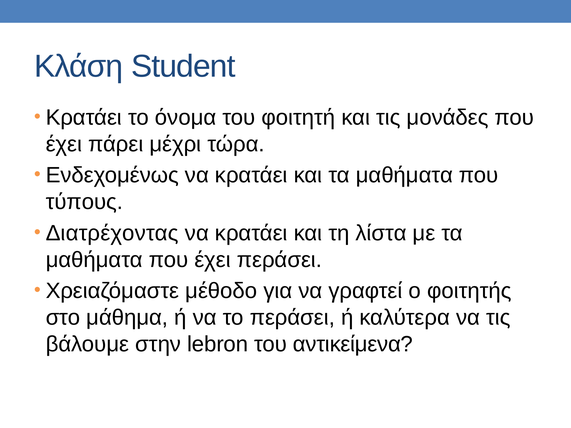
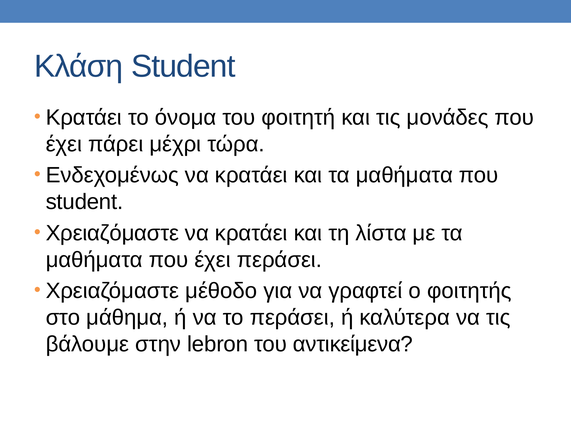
τύπους at (84, 202): τύπους -> student
Διατρέχοντας at (112, 233): Διατρέχοντας -> Χρειαζόμαστε
